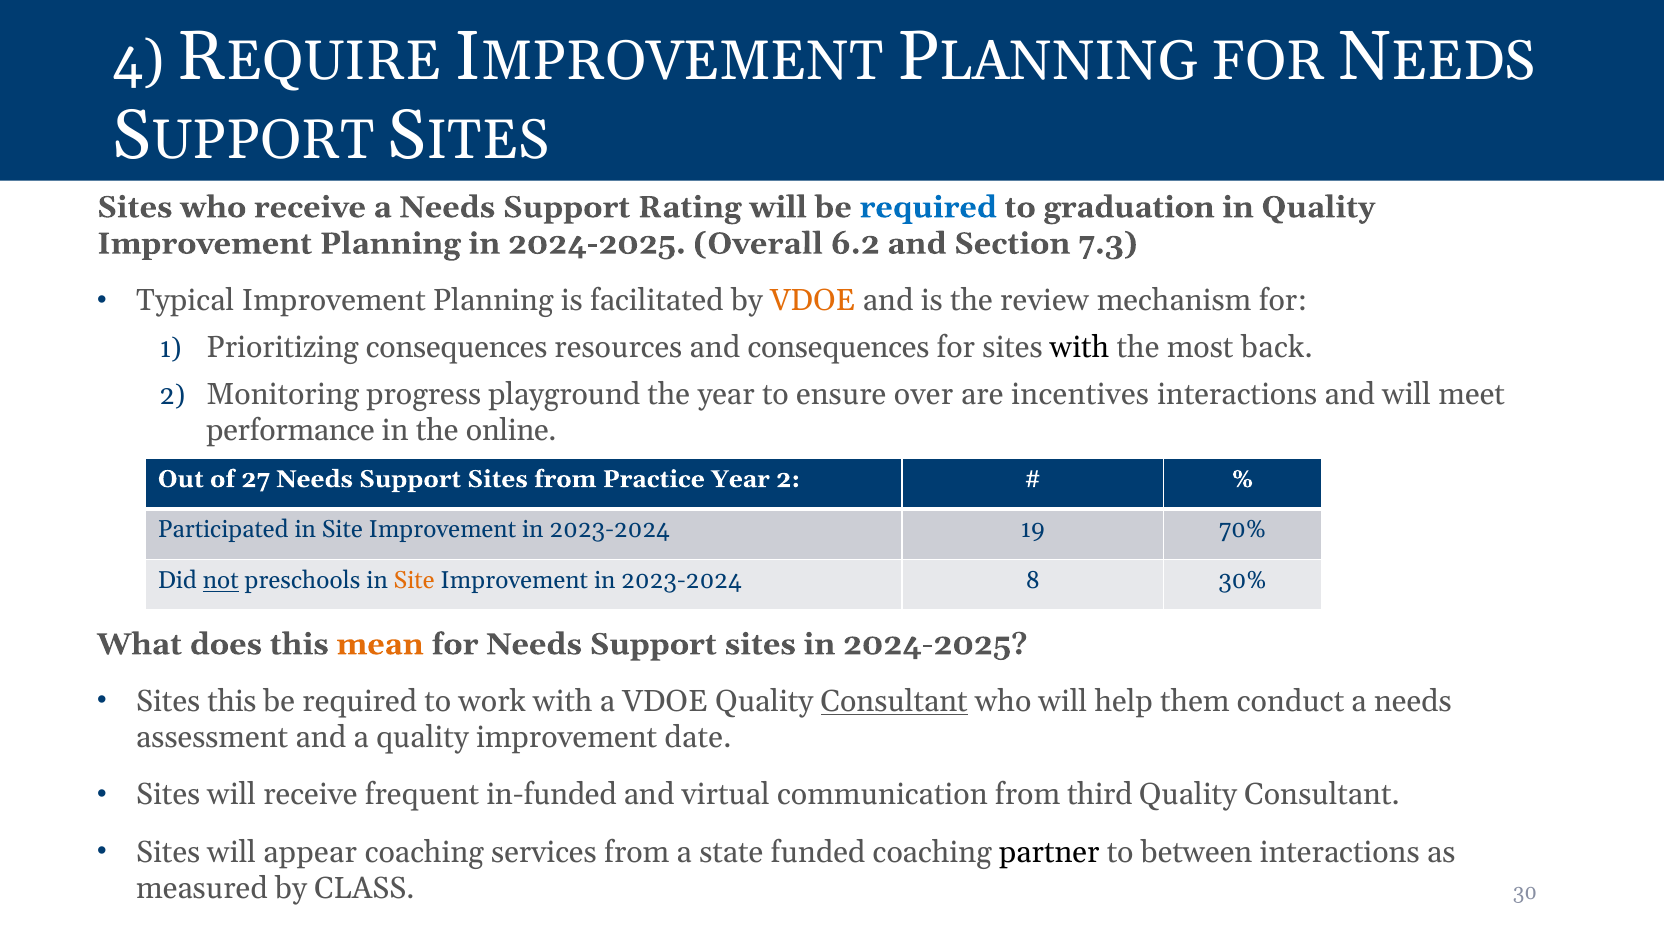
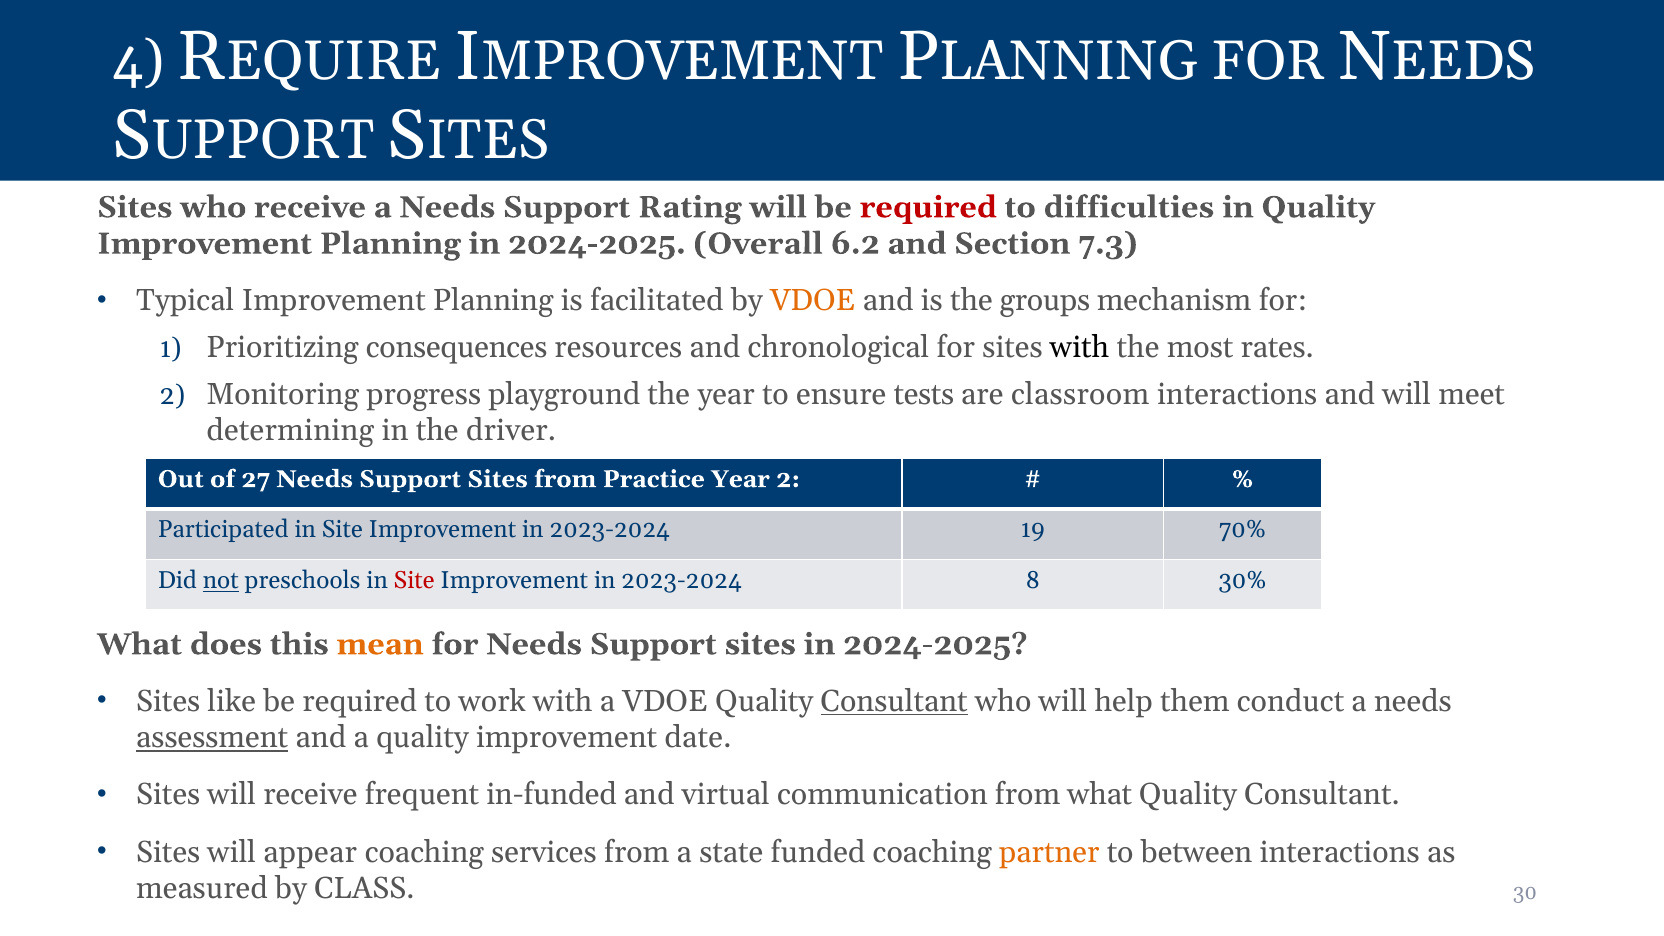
required at (928, 207) colour: blue -> red
graduation: graduation -> difficulties
review: review -> groups
and consequences: consequences -> chronological
back: back -> rates
over: over -> tests
incentives: incentives -> classroom
performance: performance -> determining
online: online -> driver
Site at (414, 580) colour: orange -> red
Sites this: this -> like
assessment underline: none -> present
from third: third -> what
partner colour: black -> orange
